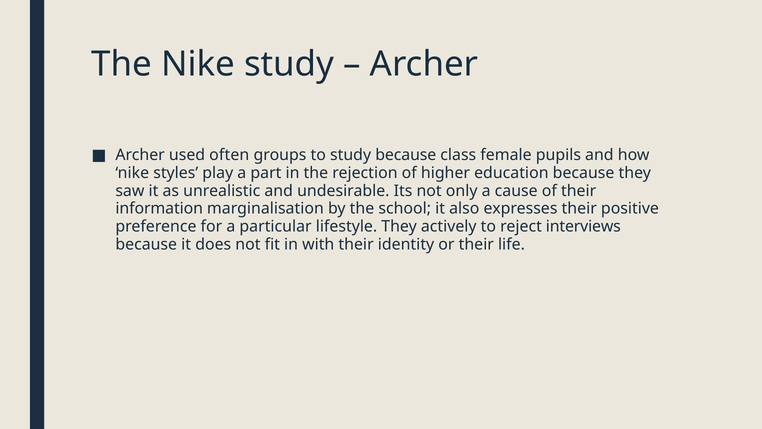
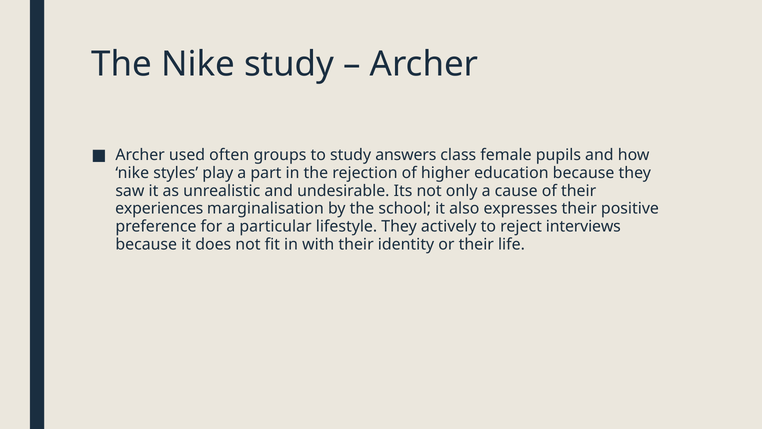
study because: because -> answers
information: information -> experiences
